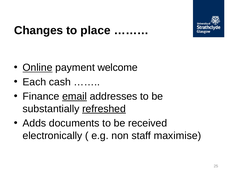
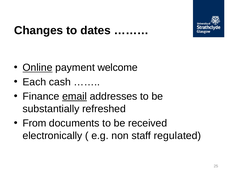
place: place -> dates
refreshed underline: present -> none
Adds: Adds -> From
maximise: maximise -> regulated
